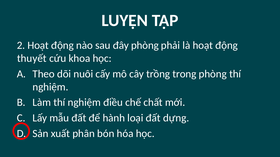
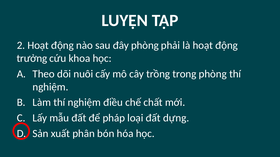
thuyết: thuyết -> trưởng
hành: hành -> pháp
